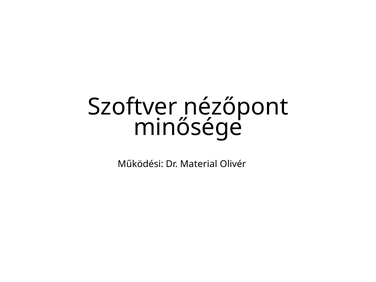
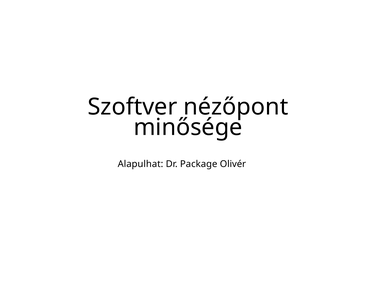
Működési: Működési -> Alapulhat
Material: Material -> Package
